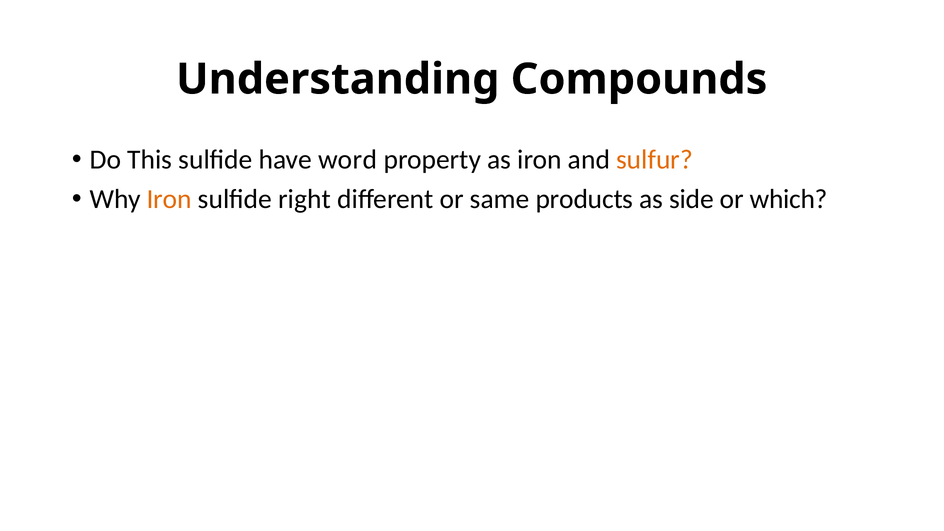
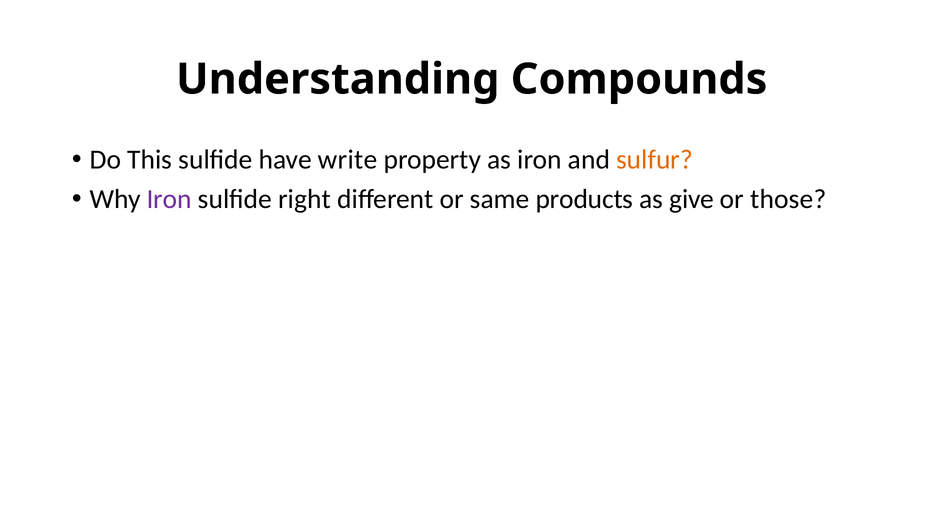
word: word -> write
Iron at (169, 199) colour: orange -> purple
side: side -> give
which: which -> those
